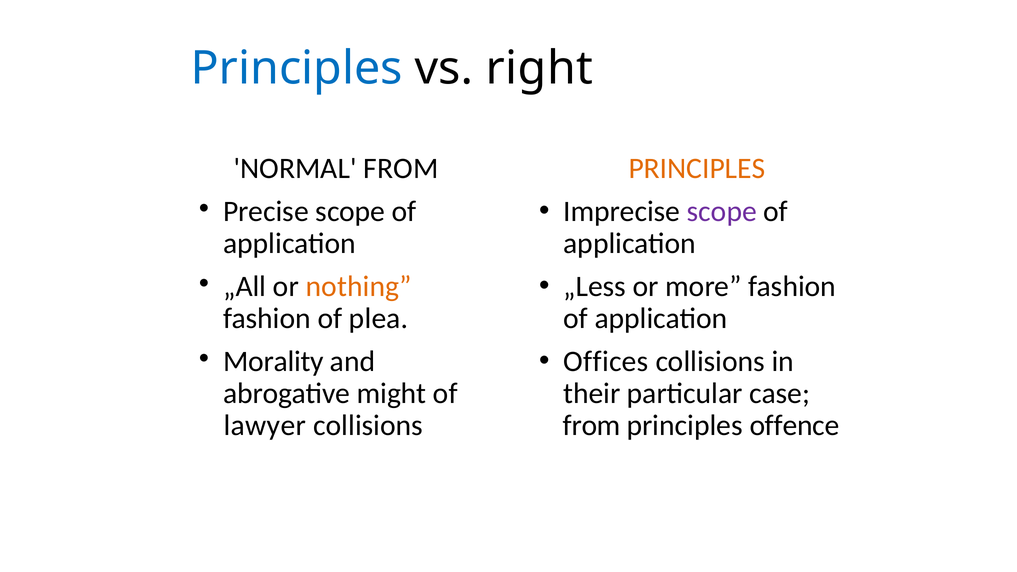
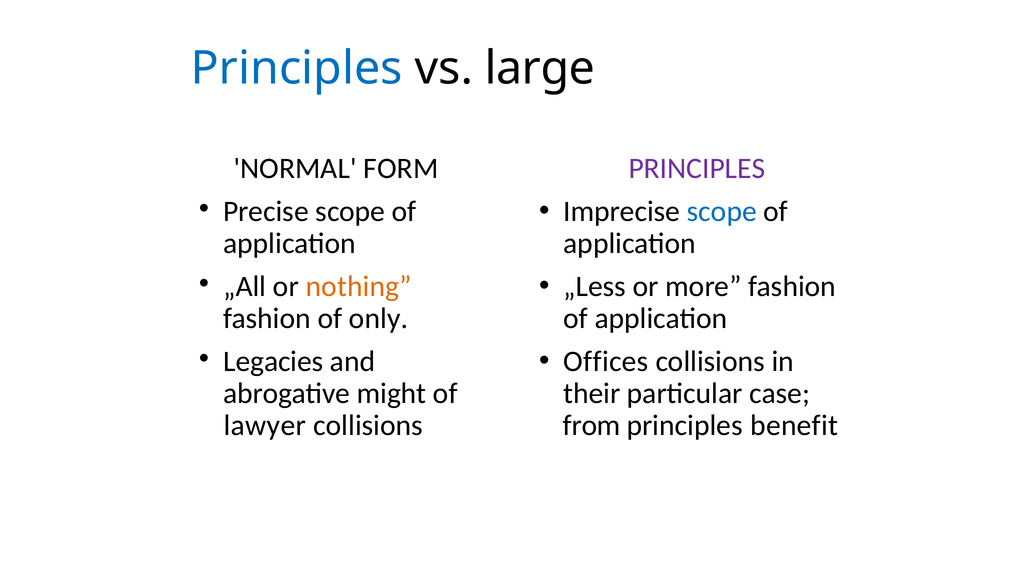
right: right -> large
NORMAL FROM: FROM -> FORM
PRINCIPLES at (697, 168) colour: orange -> purple
scope at (722, 211) colour: purple -> blue
plea: plea -> only
Morality: Morality -> Legacies
offence: offence -> benefit
